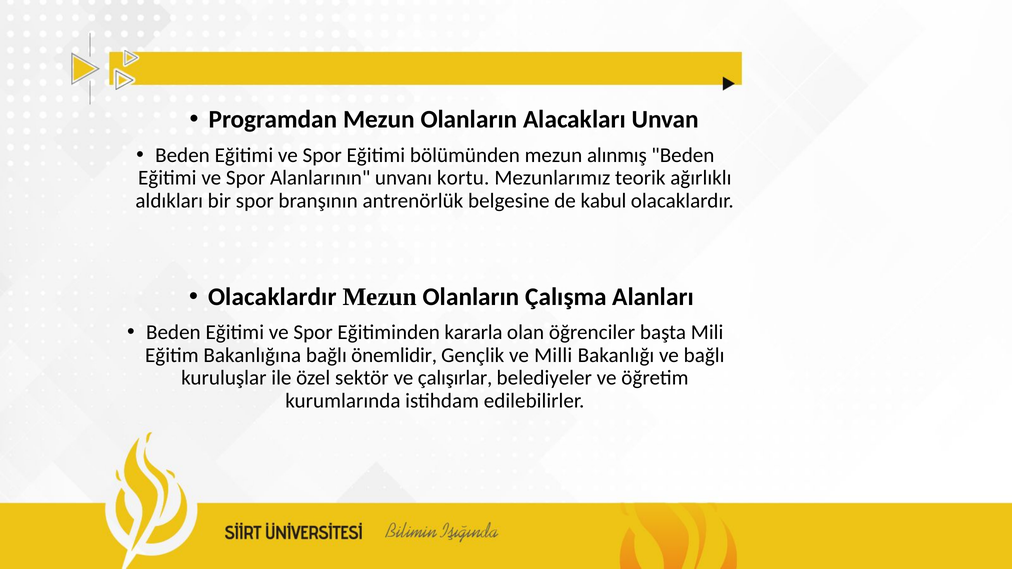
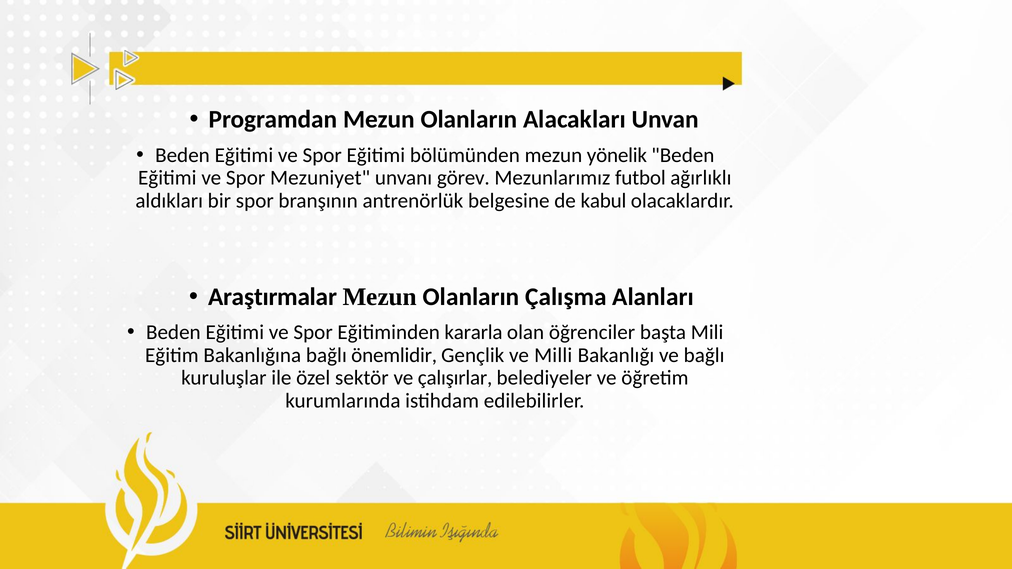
alınmış: alınmış -> yönelik
Alanlarının: Alanlarının -> Mezuniyet
kortu: kortu -> görev
teorik: teorik -> futbol
Olacaklardır at (272, 297): Olacaklardır -> Araştırmalar
